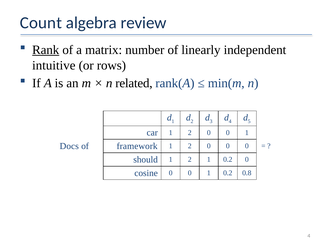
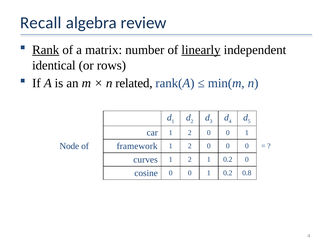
Count: Count -> Recall
linearly underline: none -> present
intuitive: intuitive -> identical
Docs: Docs -> Node
should: should -> curves
